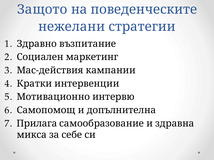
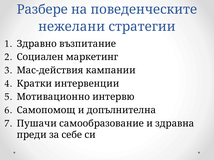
Защото: Защото -> Разбере
Прилага: Прилага -> Пушачи
микса: микса -> преди
